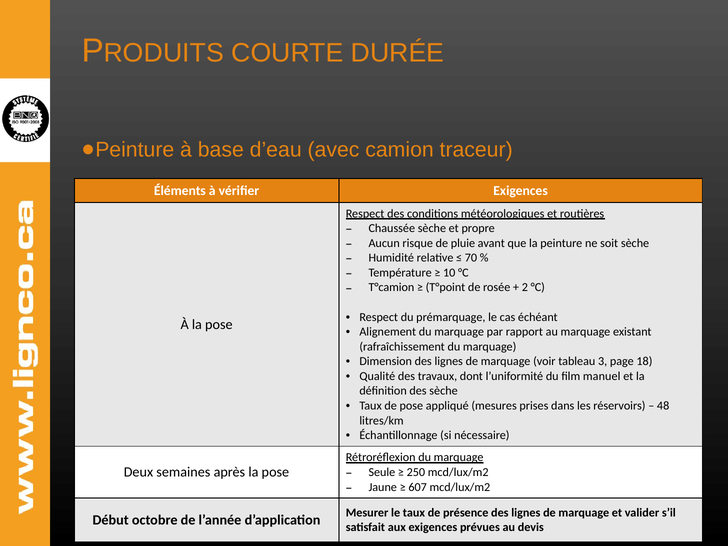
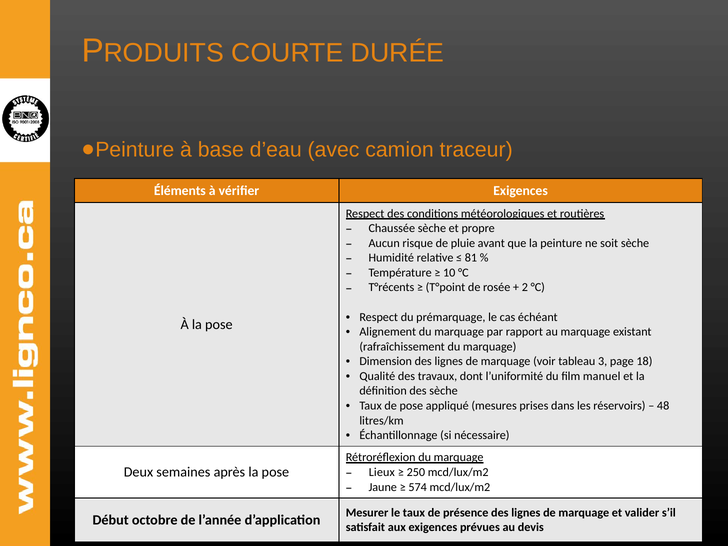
70: 70 -> 81
T°camion: T°camion -> T°récents
Seule: Seule -> Lieux
607: 607 -> 574
